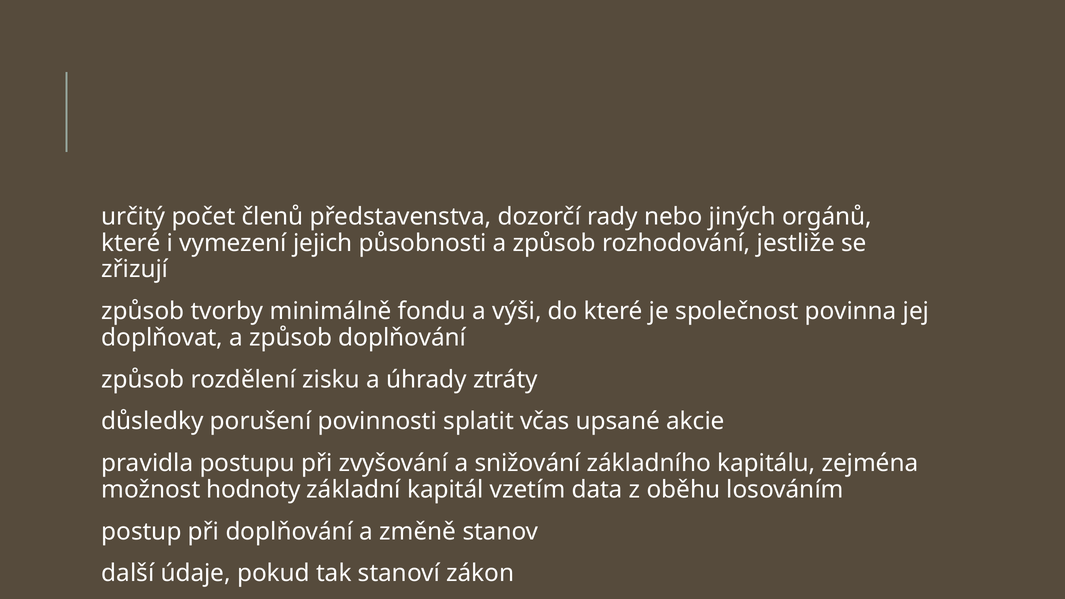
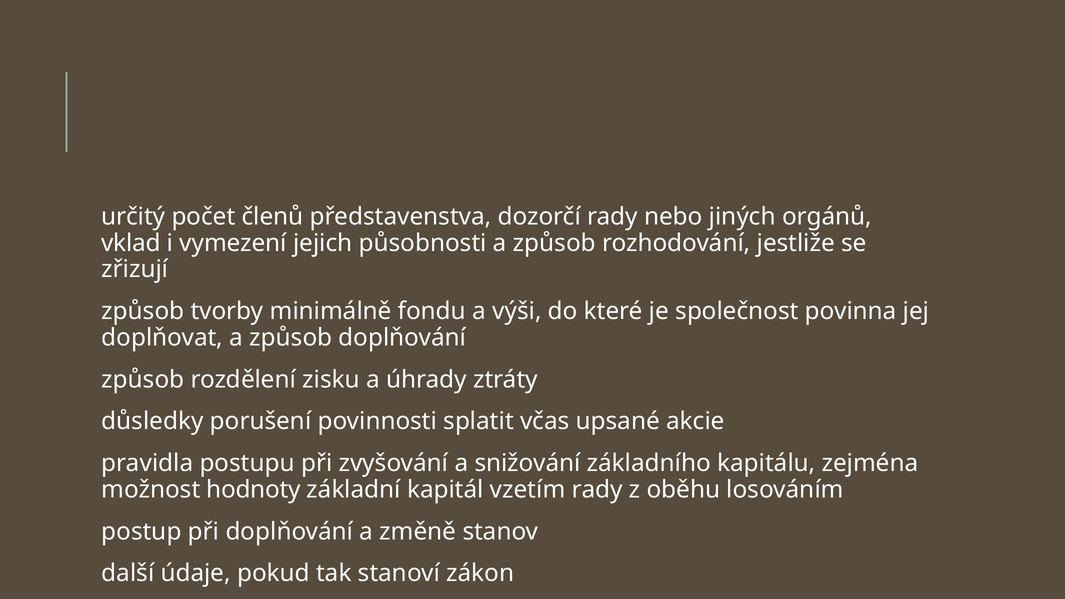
které at (131, 243): které -> vklad
vzetím data: data -> rady
